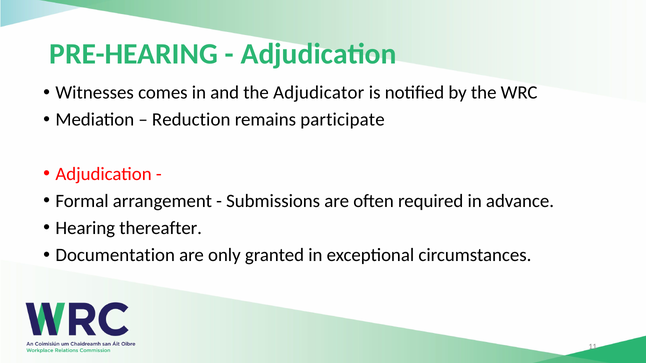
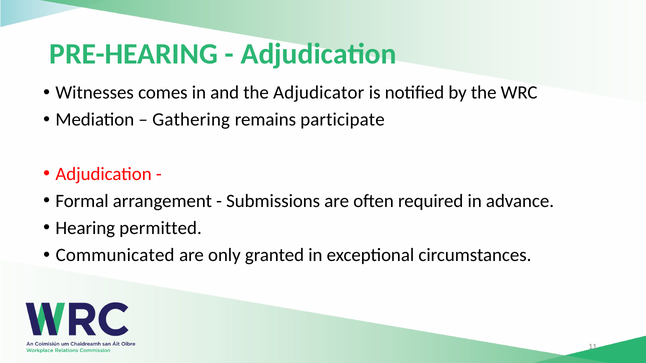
Reduction: Reduction -> Gathering
thereafter: thereafter -> permitted
Documentation: Documentation -> Communicated
